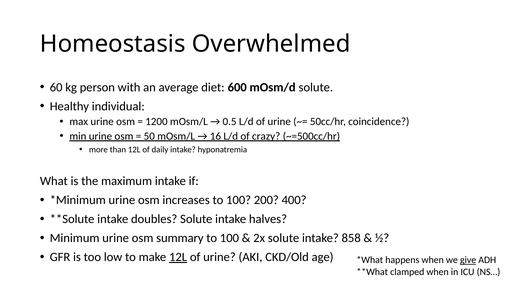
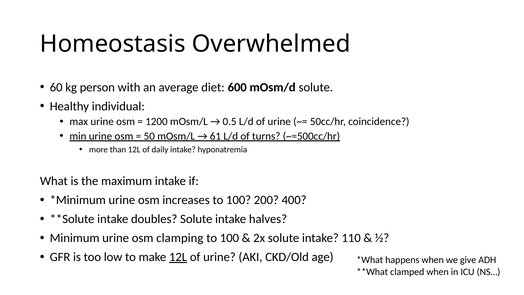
16: 16 -> 61
crazy: crazy -> turns
summary: summary -> clamping
858: 858 -> 110
give underline: present -> none
